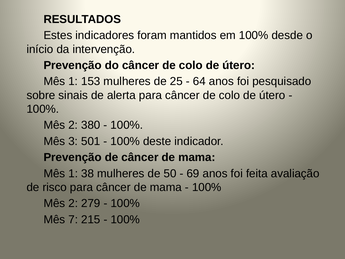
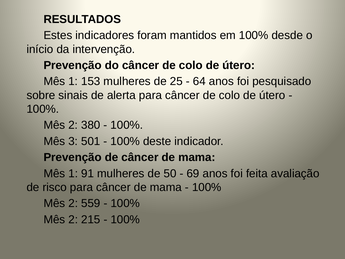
38: 38 -> 91
279: 279 -> 559
7 at (73, 219): 7 -> 2
